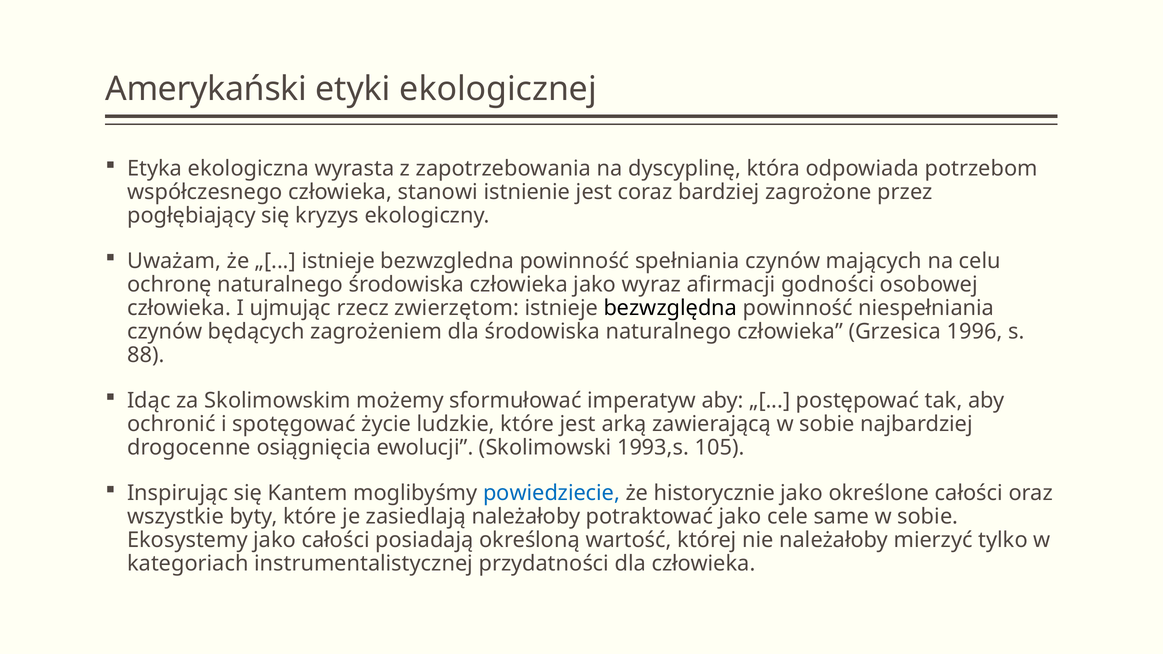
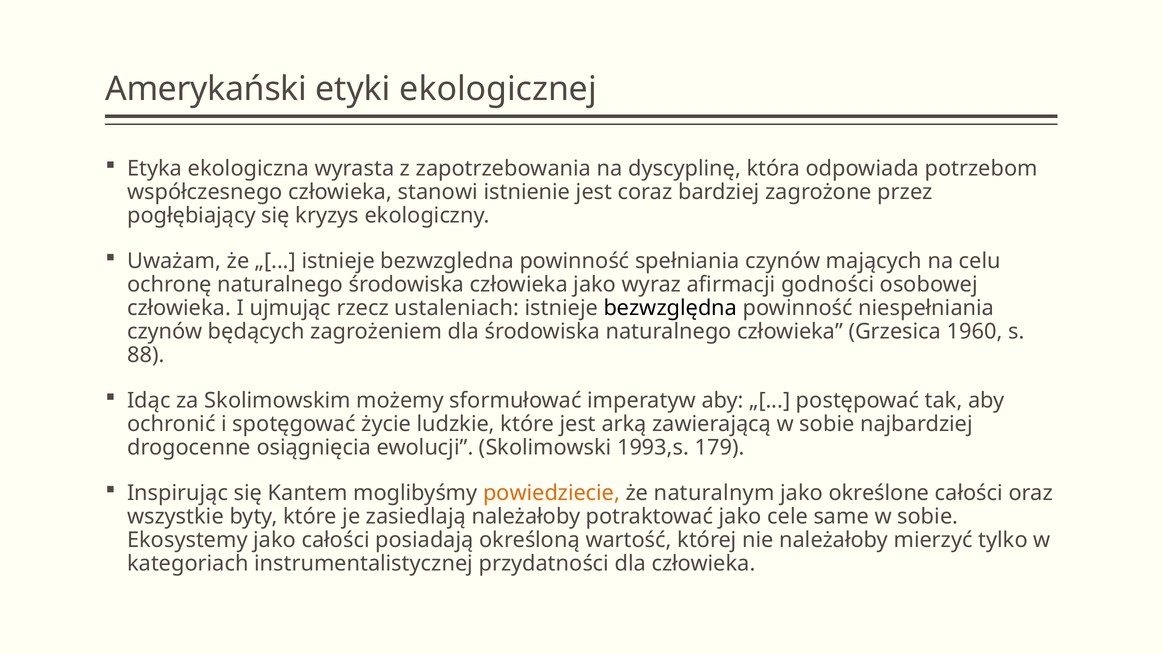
zwierzętom: zwierzętom -> ustaleniach
1996: 1996 -> 1960
105: 105 -> 179
powiedziecie colour: blue -> orange
historycznie: historycznie -> naturalnym
